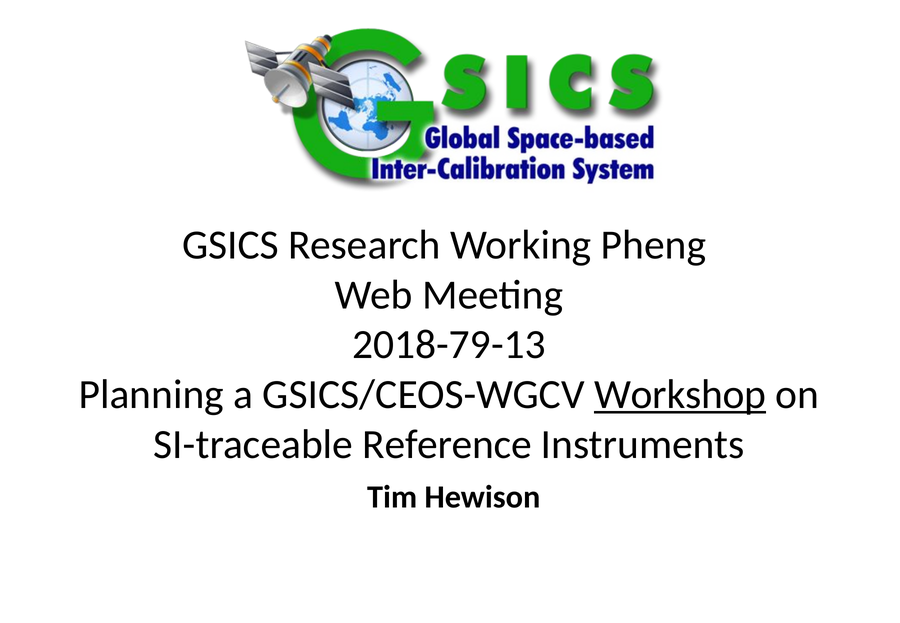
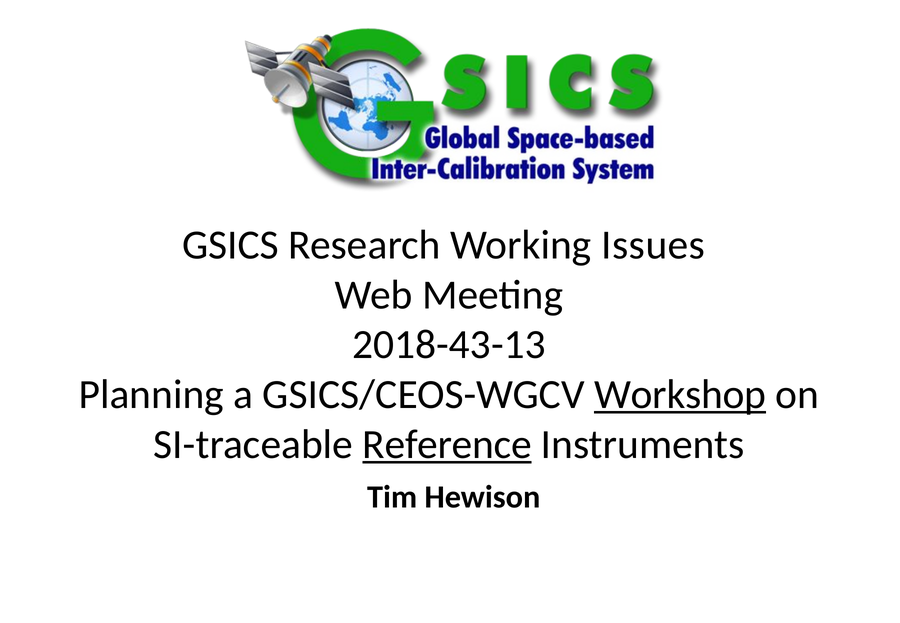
Pheng: Pheng -> Issues
2018-79-13: 2018-79-13 -> 2018-43-13
Reference underline: none -> present
